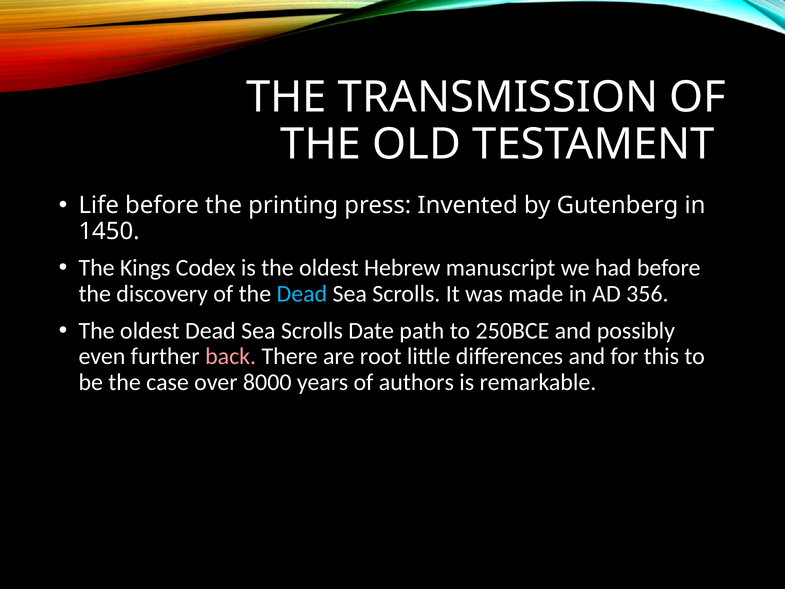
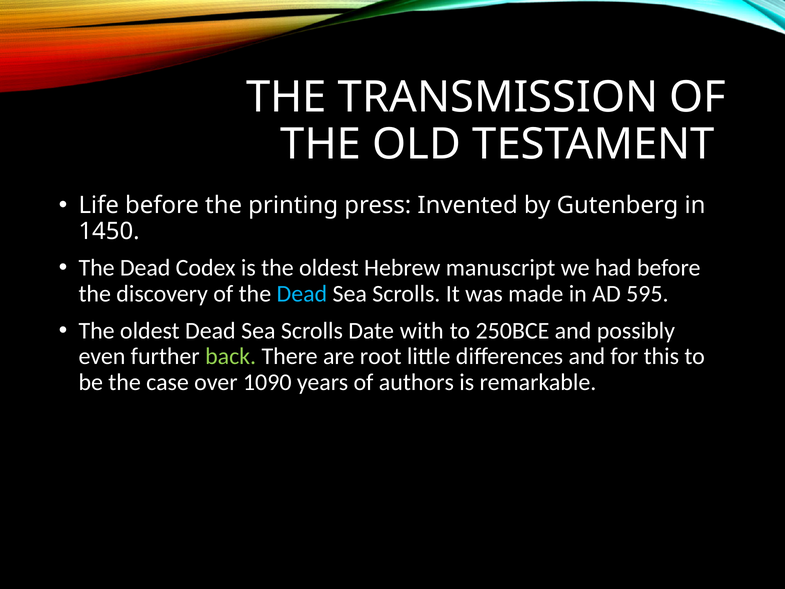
Kings at (145, 268): Kings -> Dead
356: 356 -> 595
path: path -> with
back colour: pink -> light green
8000: 8000 -> 1090
